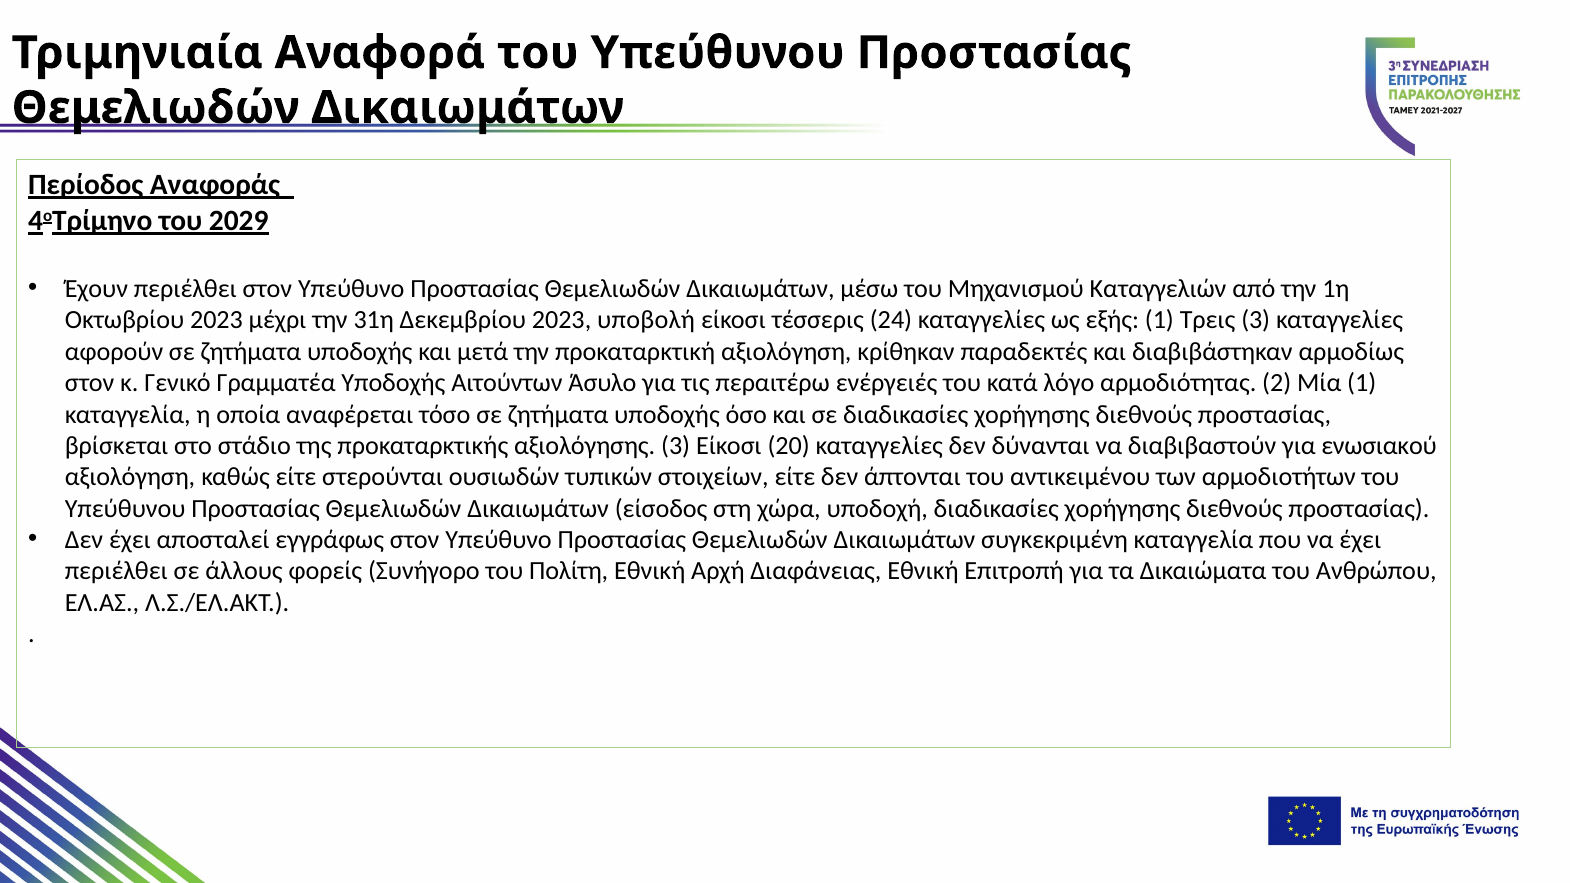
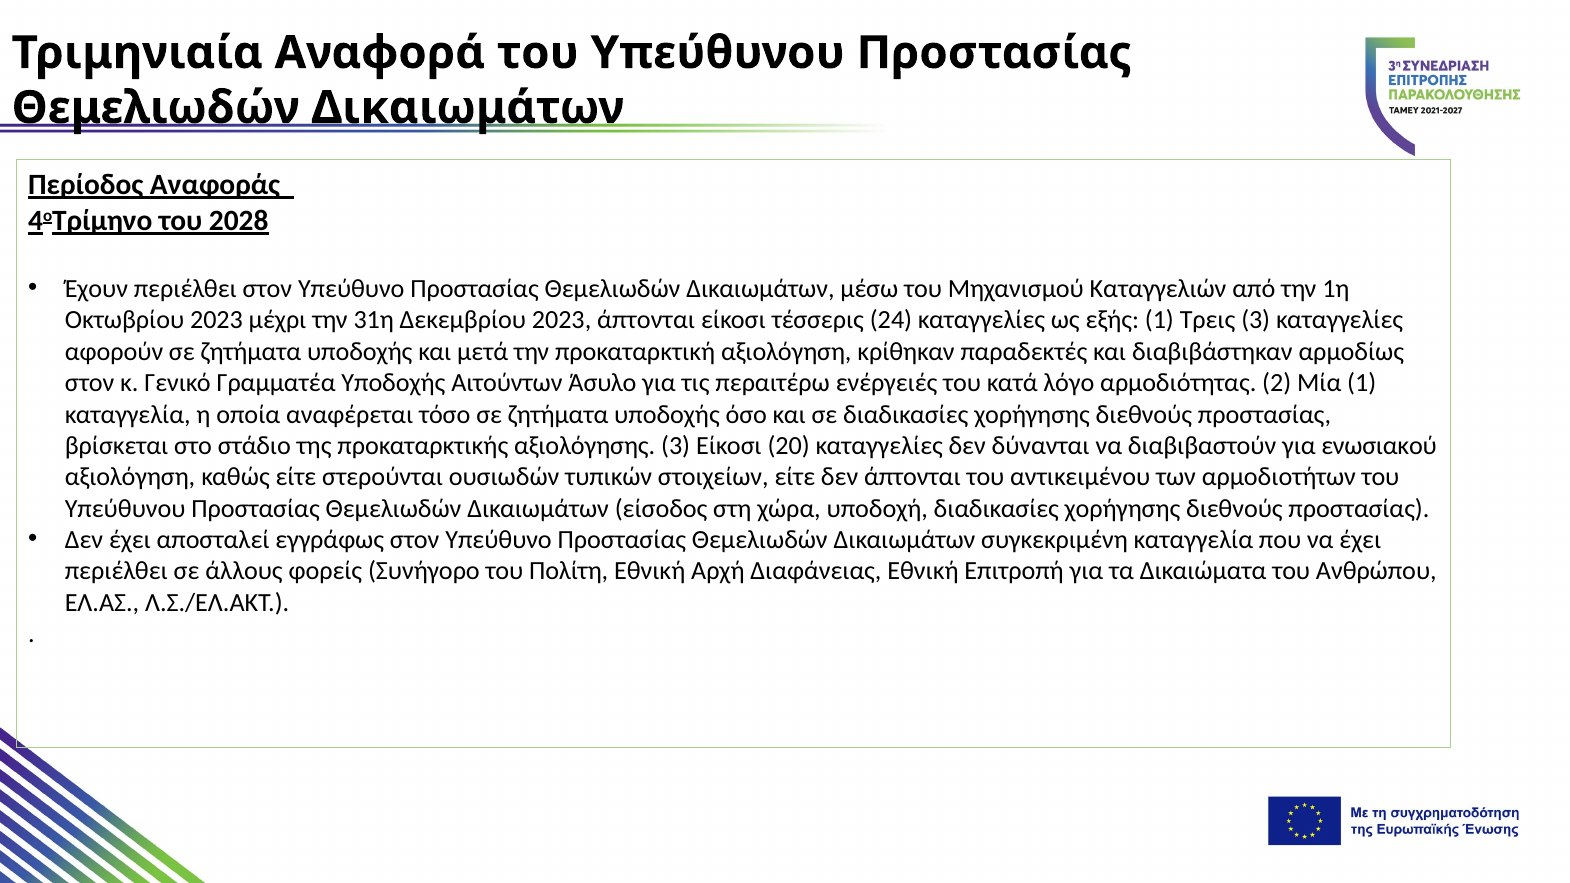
2029: 2029 -> 2028
2023 υποβολή: υποβολή -> άπτονται
